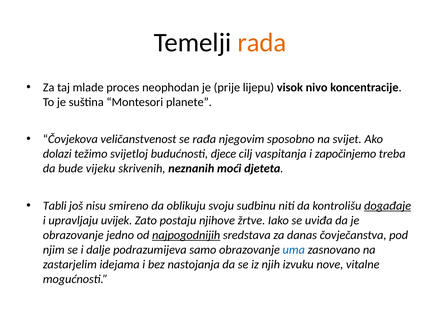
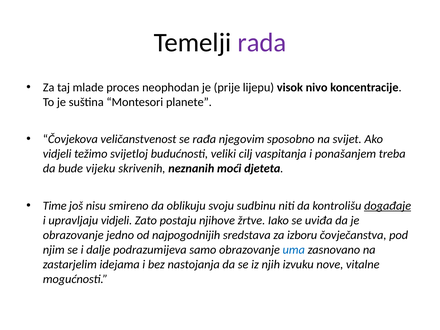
rada colour: orange -> purple
dolazi at (57, 154): dolazi -> vidjeli
djece: djece -> veliki
započinjemo: započinjemo -> ponašanjem
Tabli: Tabli -> Time
upravljaju uvijek: uvijek -> vidjeli
najpogodnijih underline: present -> none
danas: danas -> izboru
